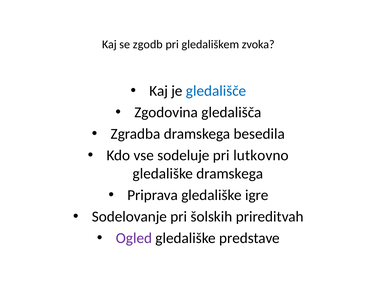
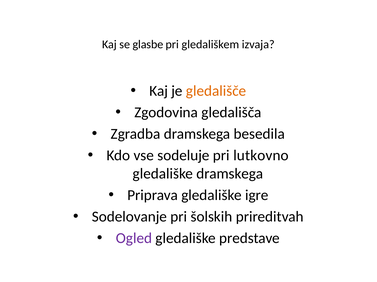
zgodb: zgodb -> glasbe
zvoka: zvoka -> izvaja
gledališče colour: blue -> orange
